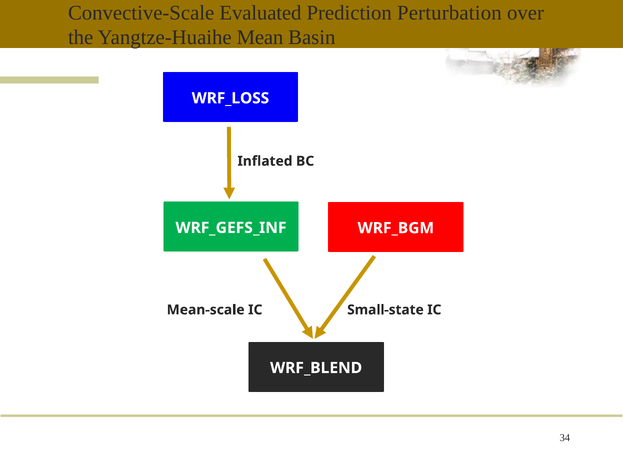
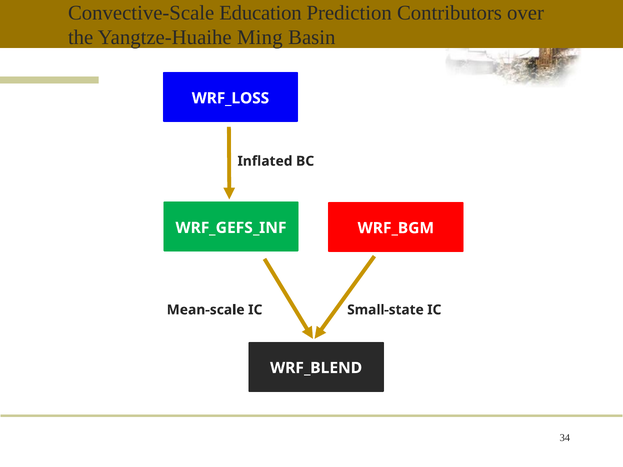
Evaluated: Evaluated -> Education
Perturbation: Perturbation -> Contributors
Mean: Mean -> Ming
